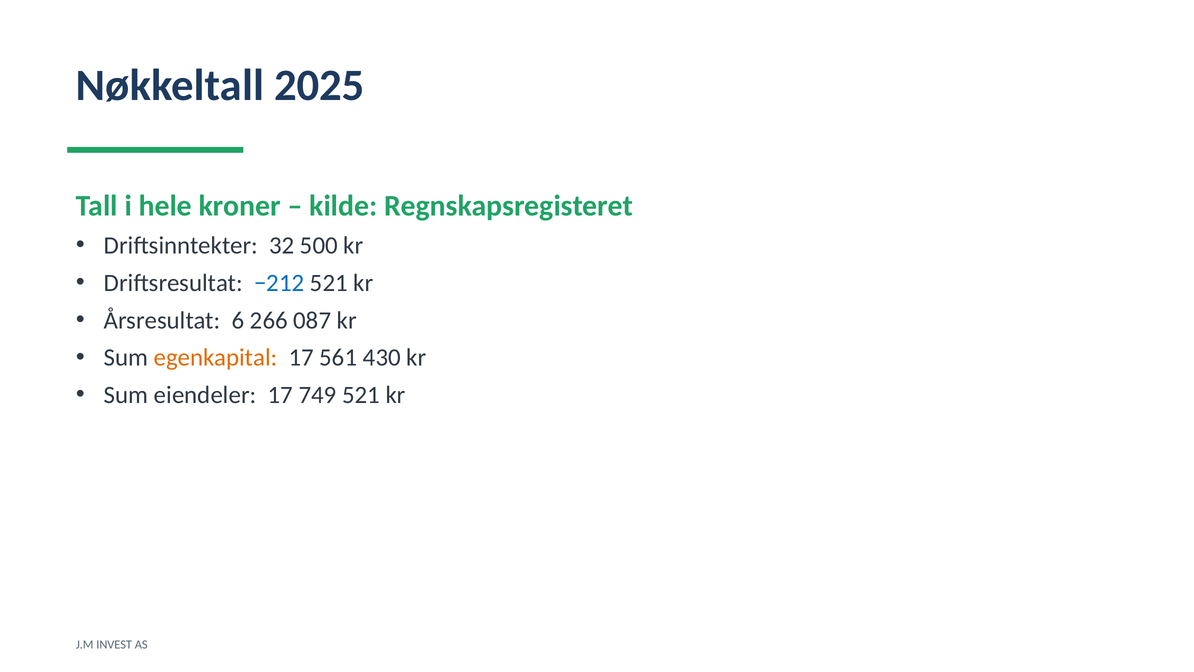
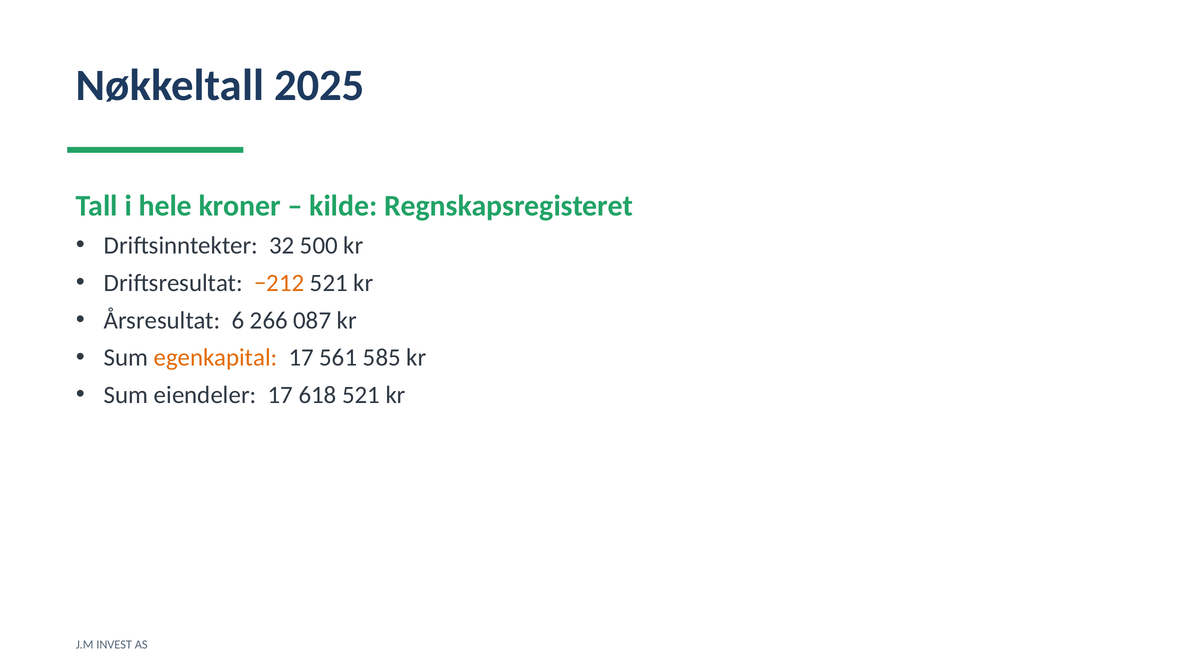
−212 colour: blue -> orange
430: 430 -> 585
749: 749 -> 618
